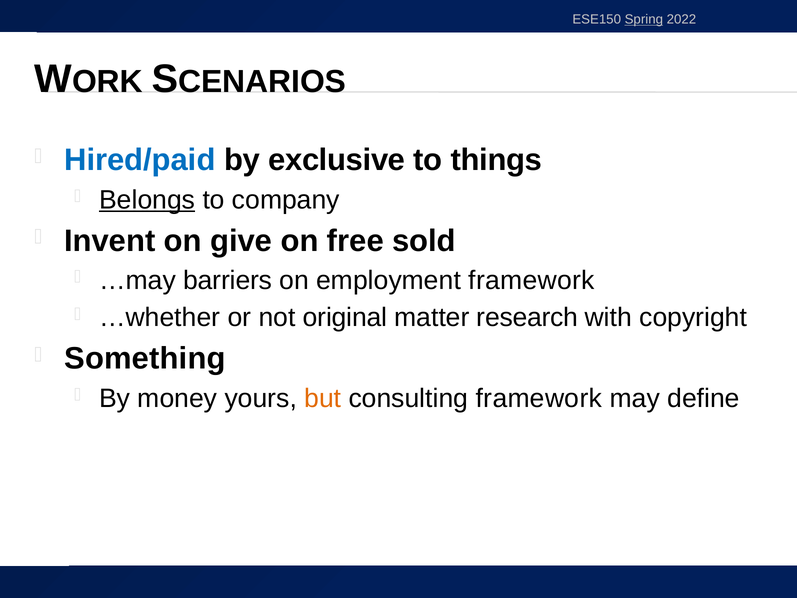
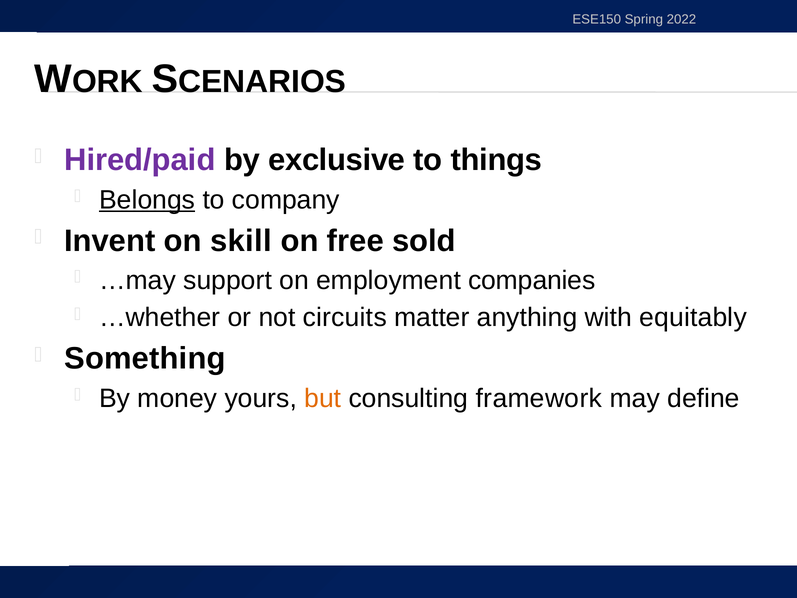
Spring underline: present -> none
Hired/paid colour: blue -> purple
give: give -> skill
barriers: barriers -> support
employment framework: framework -> companies
original: original -> circuits
research: research -> anything
copyright: copyright -> equitably
